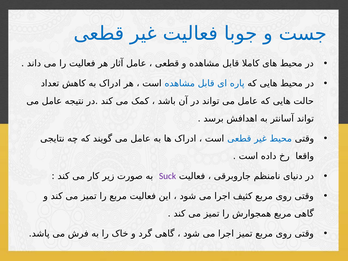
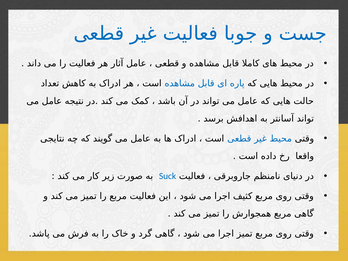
Suck colour: purple -> blue
